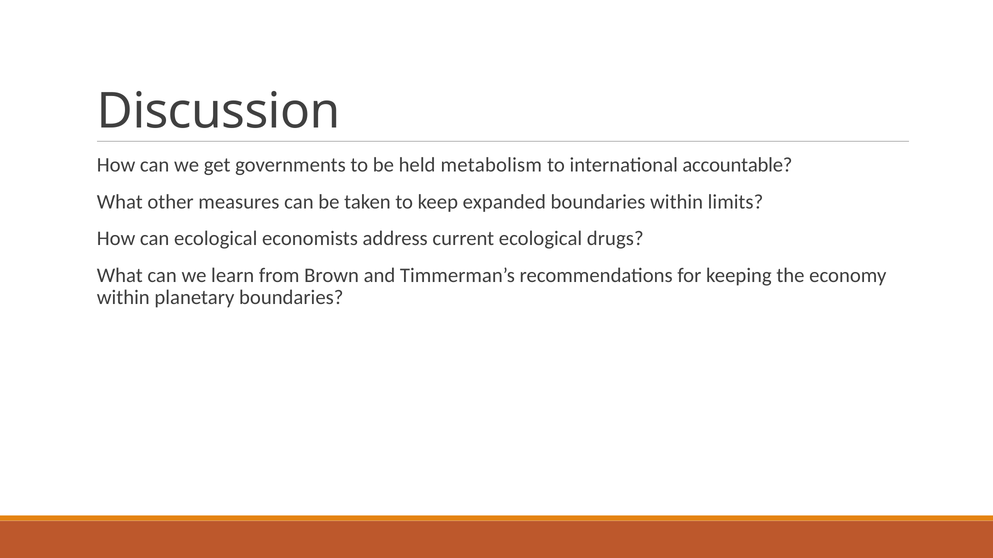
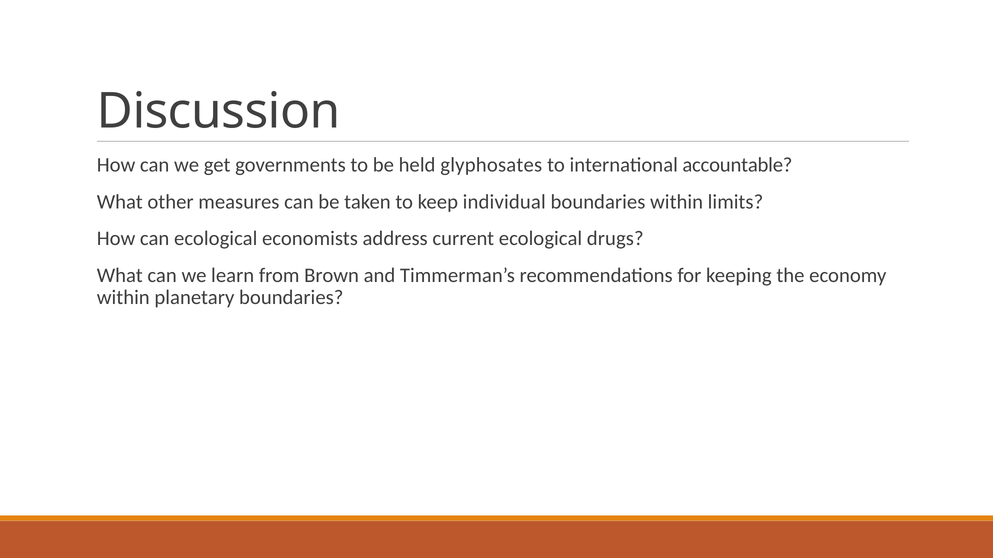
metabolism: metabolism -> glyphosates
expanded: expanded -> individual
